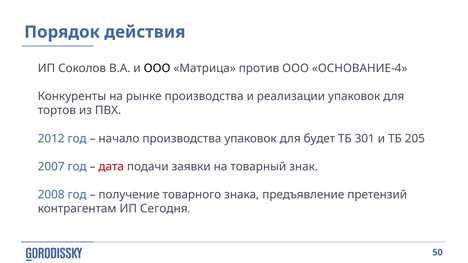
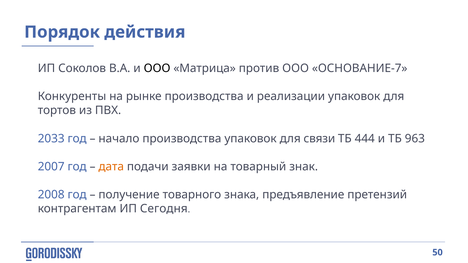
ОСНОВАНИЕ-4: ОСНОВАНИЕ-4 -> ОСНОВАНИЕ-7
2012: 2012 -> 2033
будет: будет -> связи
301: 301 -> 444
205: 205 -> 963
дата colour: red -> orange
